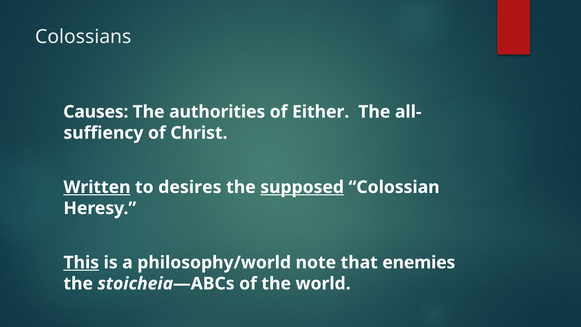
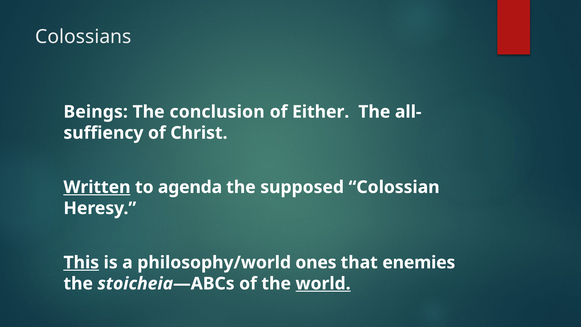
Causes: Causes -> Beings
authorities: authorities -> conclusion
desires: desires -> agenda
supposed underline: present -> none
note: note -> ones
world underline: none -> present
